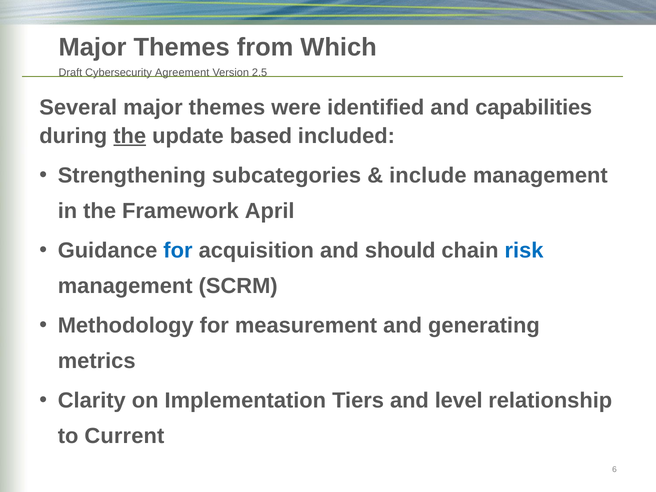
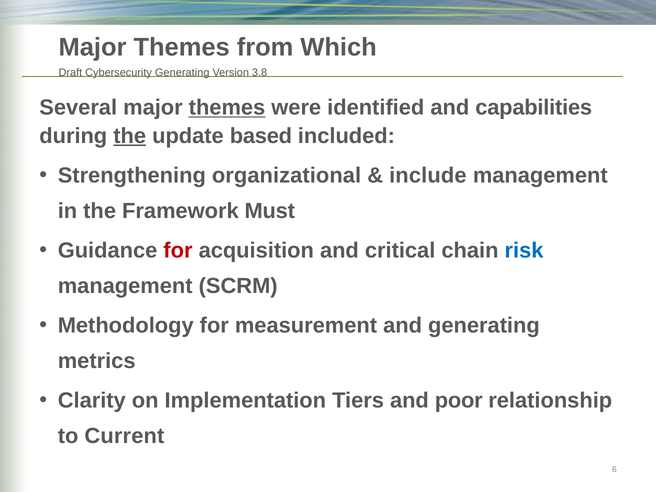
Cybersecurity Agreement: Agreement -> Generating
2.5: 2.5 -> 3.8
themes at (227, 108) underline: none -> present
subcategories: subcategories -> organizational
April: April -> Must
for at (178, 251) colour: blue -> red
should: should -> critical
level: level -> poor
